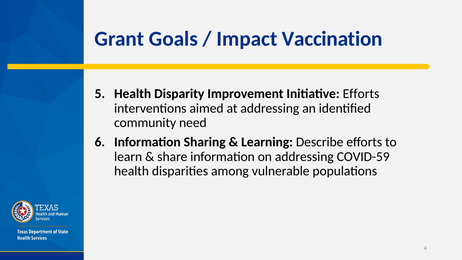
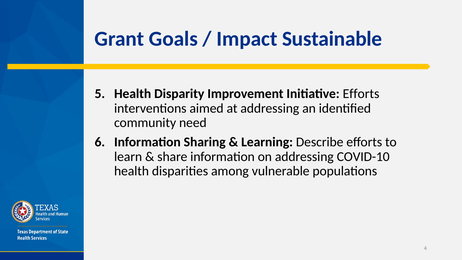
Vaccination: Vaccination -> Sustainable
COVID-59: COVID-59 -> COVID-10
